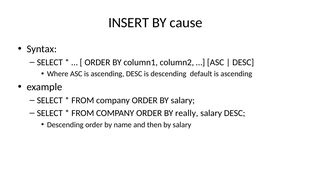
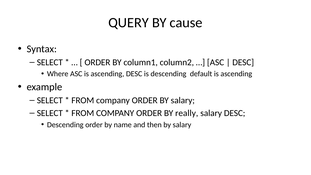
INSERT: INSERT -> QUERY
